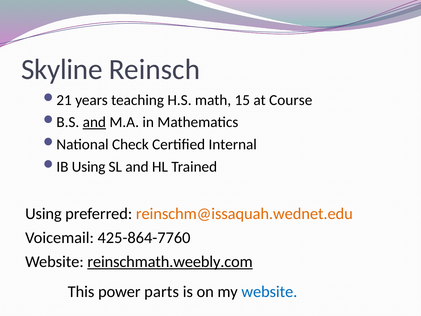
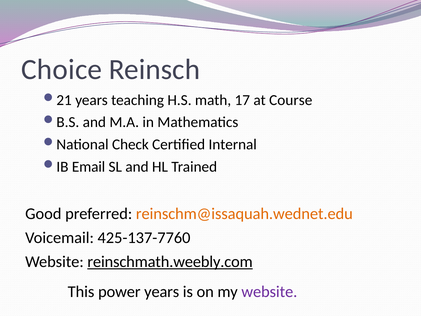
Skyline: Skyline -> Choice
15: 15 -> 17
and at (94, 122) underline: present -> none
Using at (89, 167): Using -> Email
Using at (43, 214): Using -> Good
425-864-7760: 425-864-7760 -> 425-137-7760
power parts: parts -> years
website at (269, 292) colour: blue -> purple
